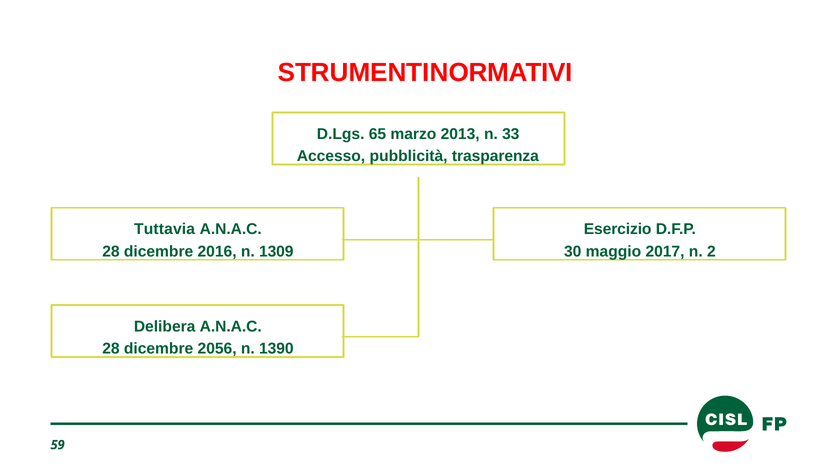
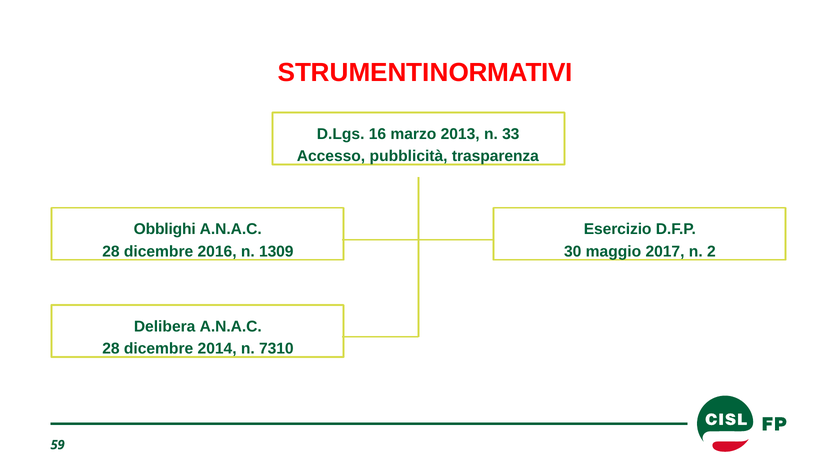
65: 65 -> 16
Tuttavia: Tuttavia -> Obblighi
2056: 2056 -> 2014
1390: 1390 -> 7310
